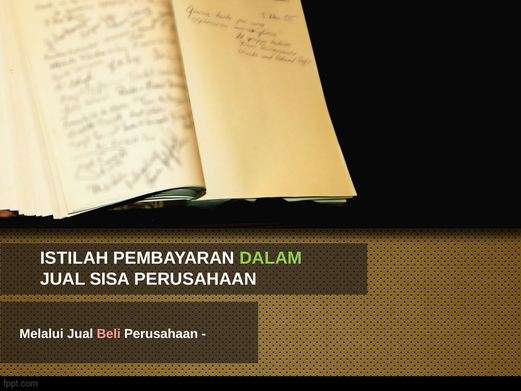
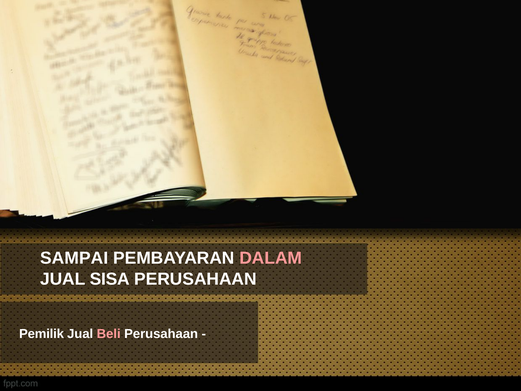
ISTILAH: ISTILAH -> SAMPAI
DALAM colour: light green -> pink
Melalui: Melalui -> Pemilik
